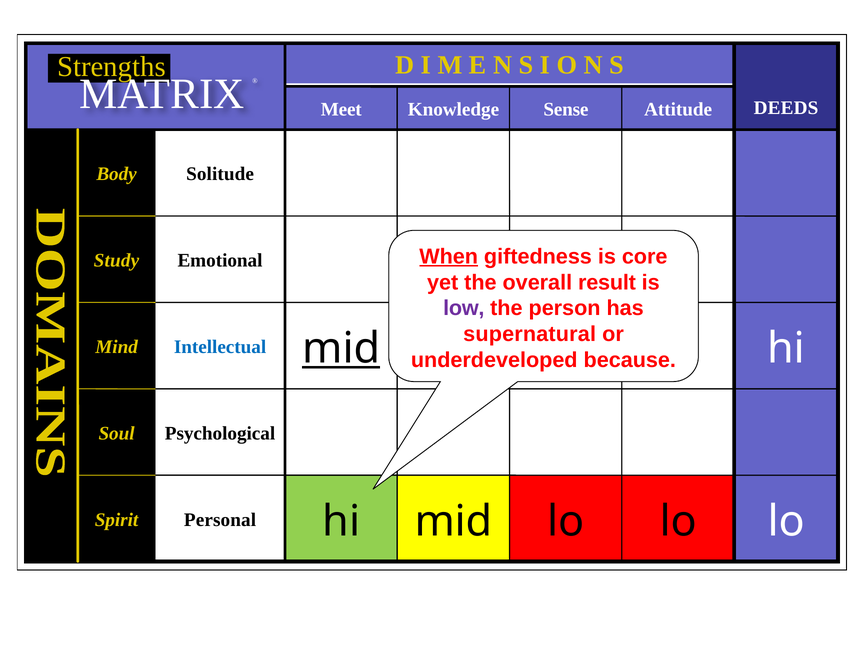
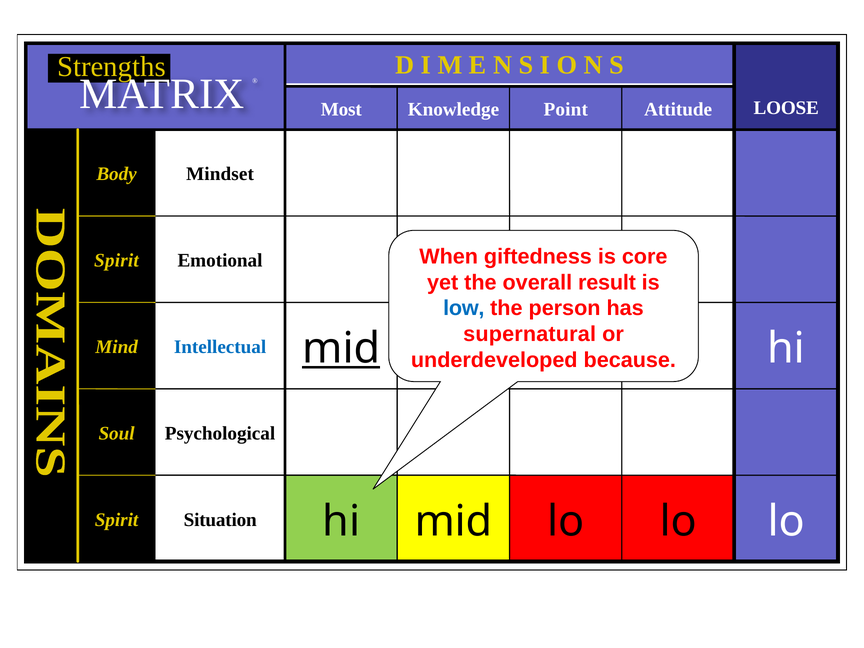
Meet: Meet -> Most
Sense: Sense -> Point
DEEDS: DEEDS -> LOOSE
Solitude: Solitude -> Mindset
When underline: present -> none
Study at (116, 260): Study -> Spirit
low colour: purple -> blue
Personal: Personal -> Situation
